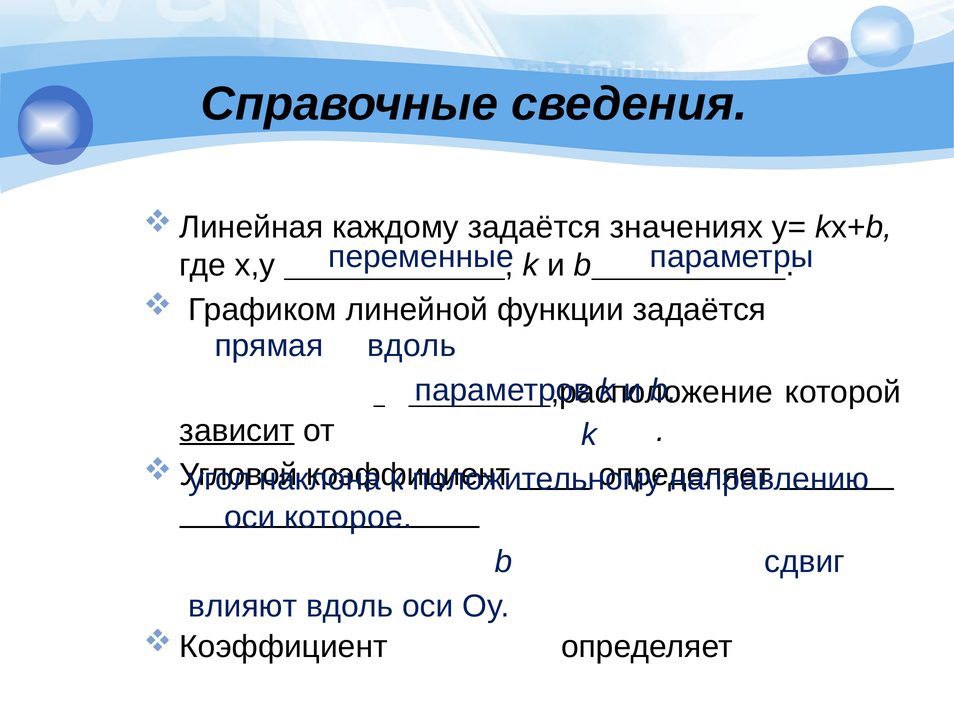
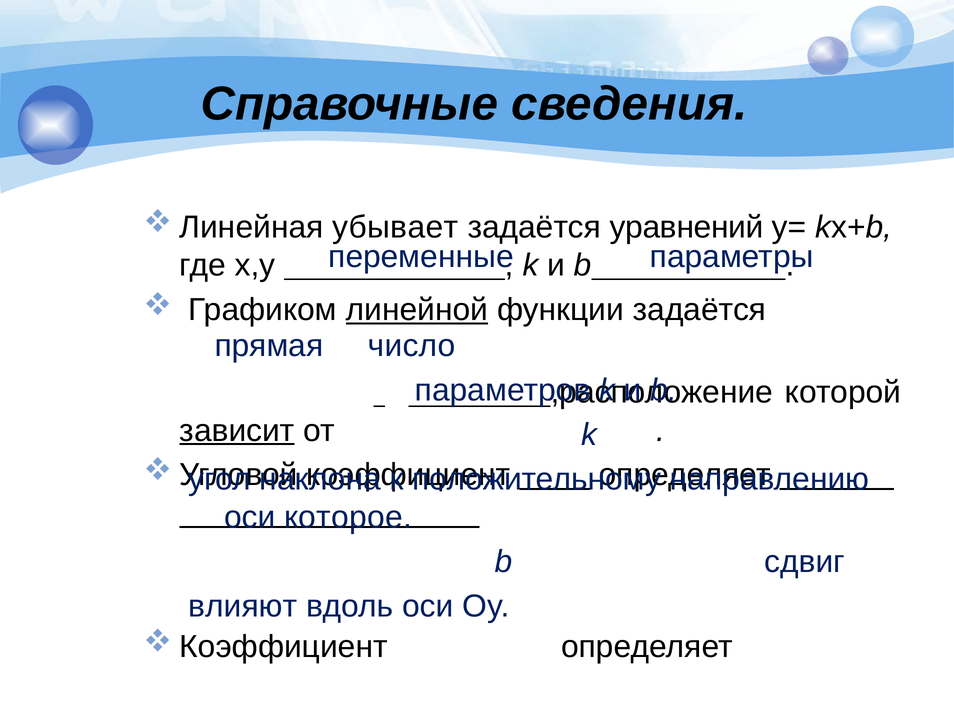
каждому: каждому -> убывает
значениях: значениях -> уравнений
линейной underline: none -> present
прямая вдоль: вдоль -> число
